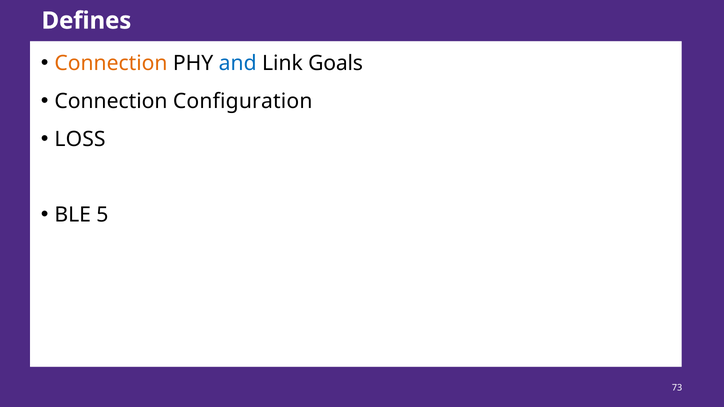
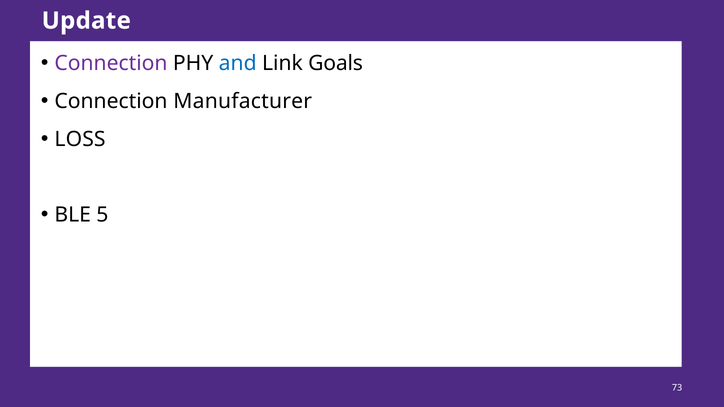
Defines: Defines -> Update
Connection at (111, 63) colour: orange -> purple
Configuration: Configuration -> Manufacturer
